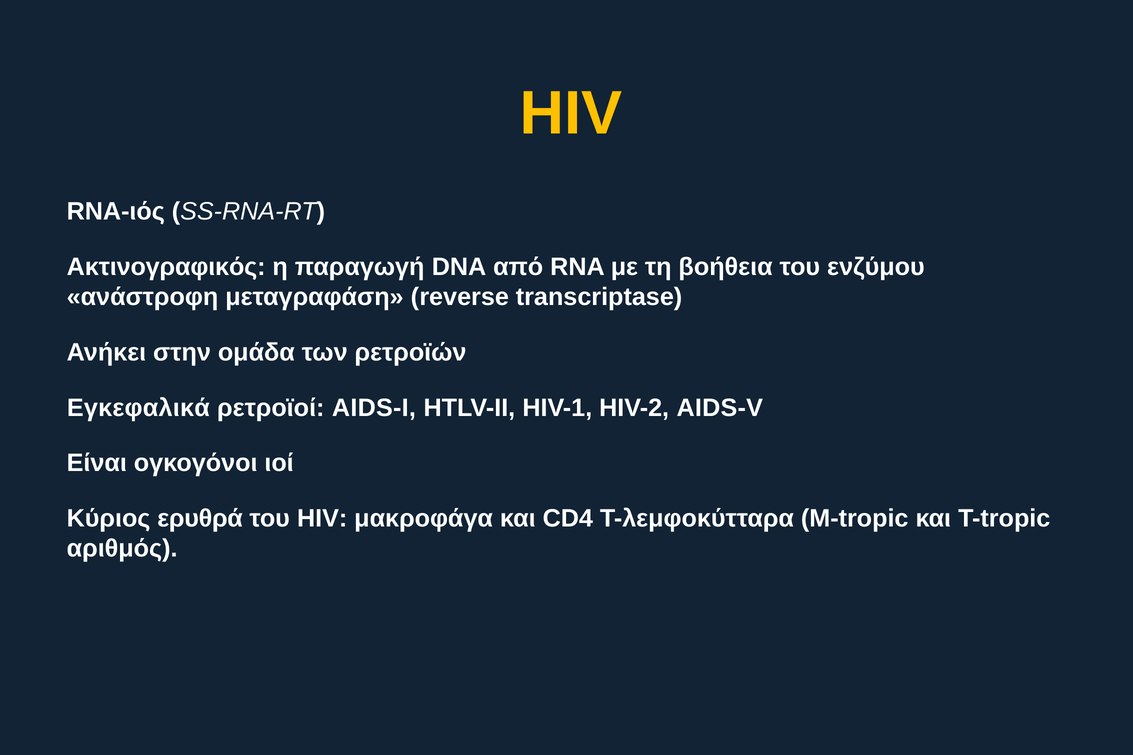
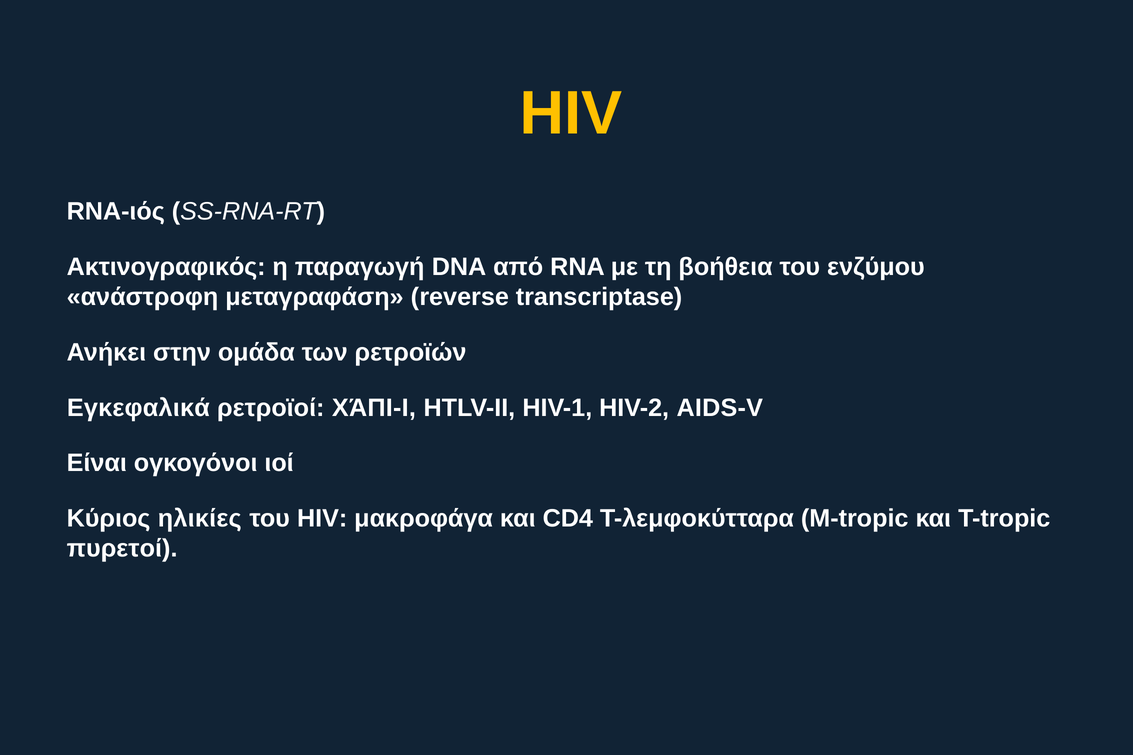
AIDS-I: AIDS-I -> ΧΆΠΙ-I
ερυθρά: ερυθρά -> ηλικίες
αριθμός: αριθμός -> πυρετοί
